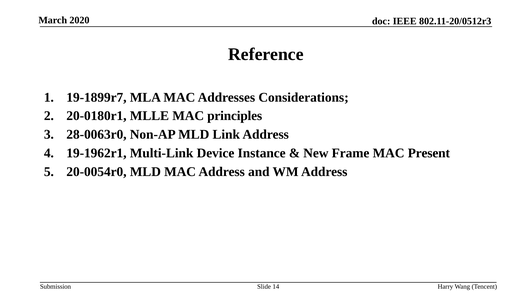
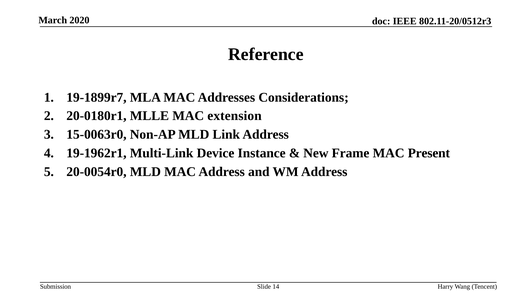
principles: principles -> extension
28-0063r0: 28-0063r0 -> 15-0063r0
